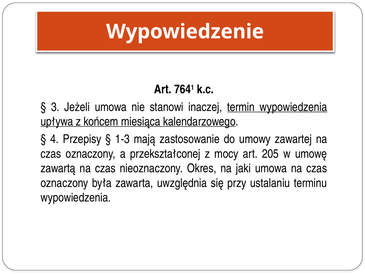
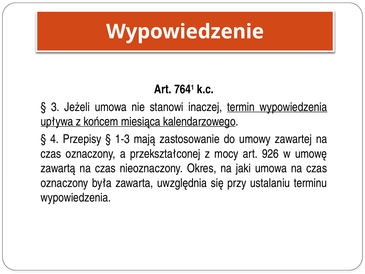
205: 205 -> 926
